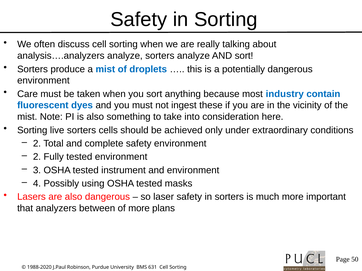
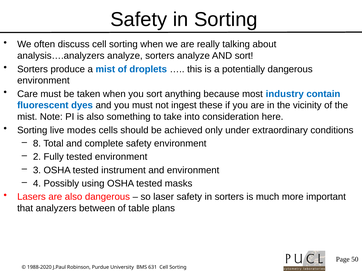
live sorters: sorters -> modes
2 at (37, 144): 2 -> 8
of more: more -> table
